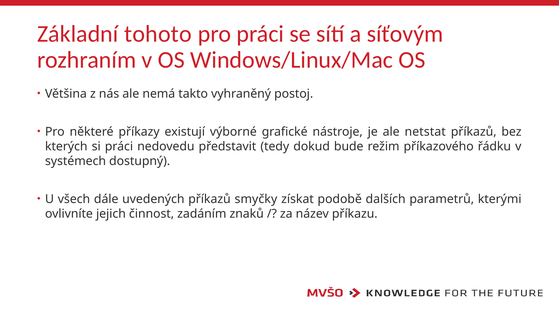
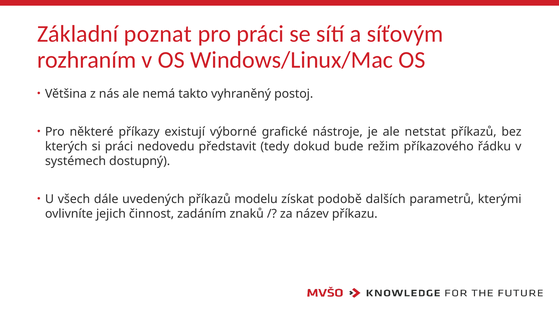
tohoto: tohoto -> poznat
smyčky: smyčky -> modelu
